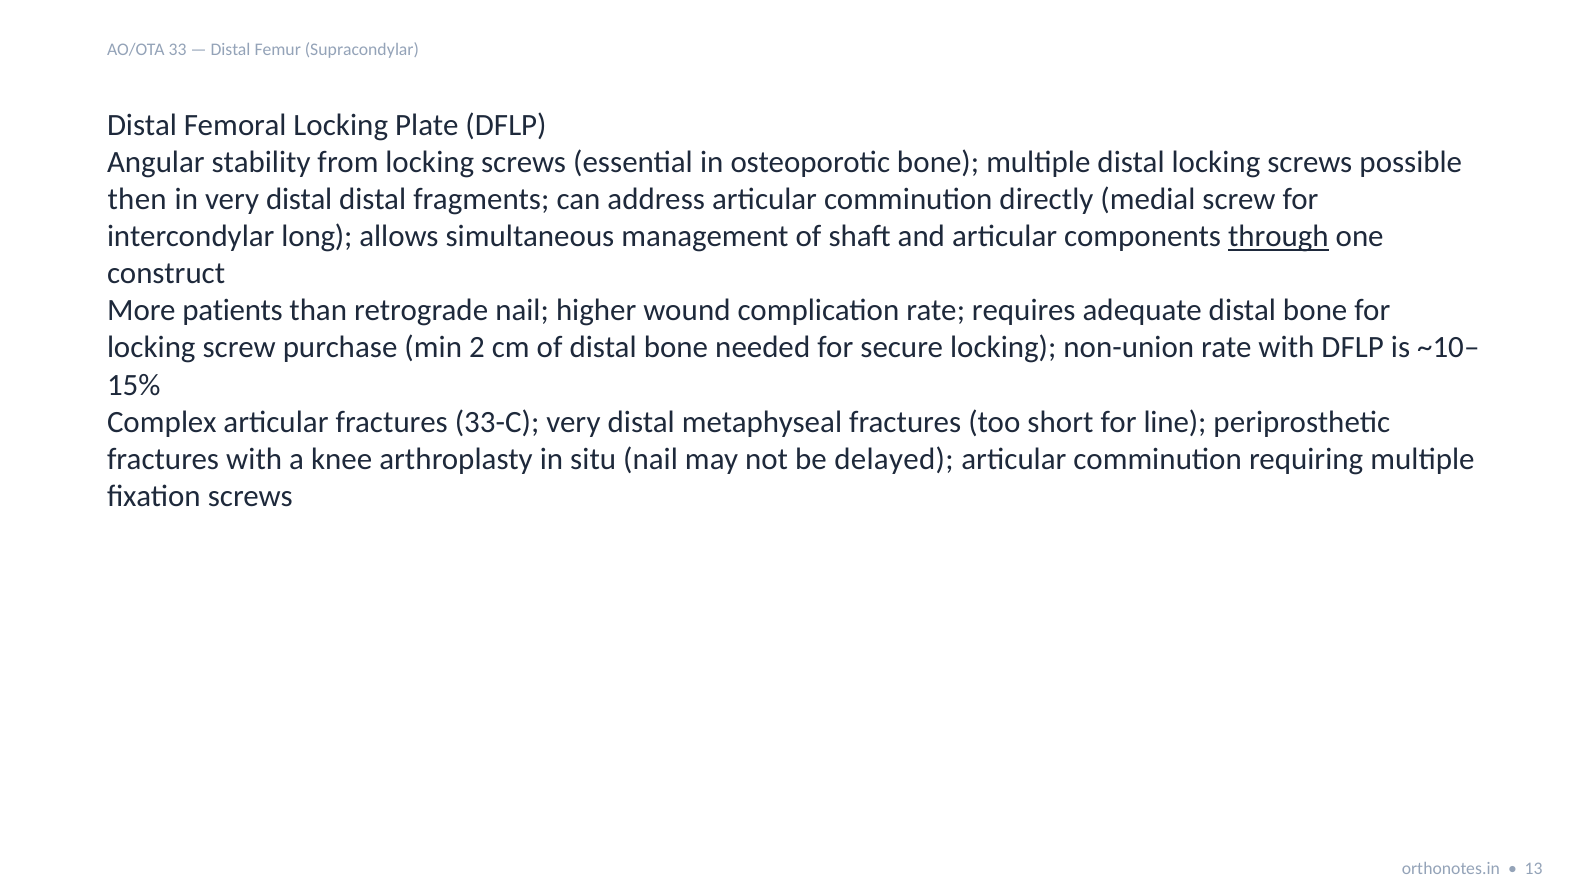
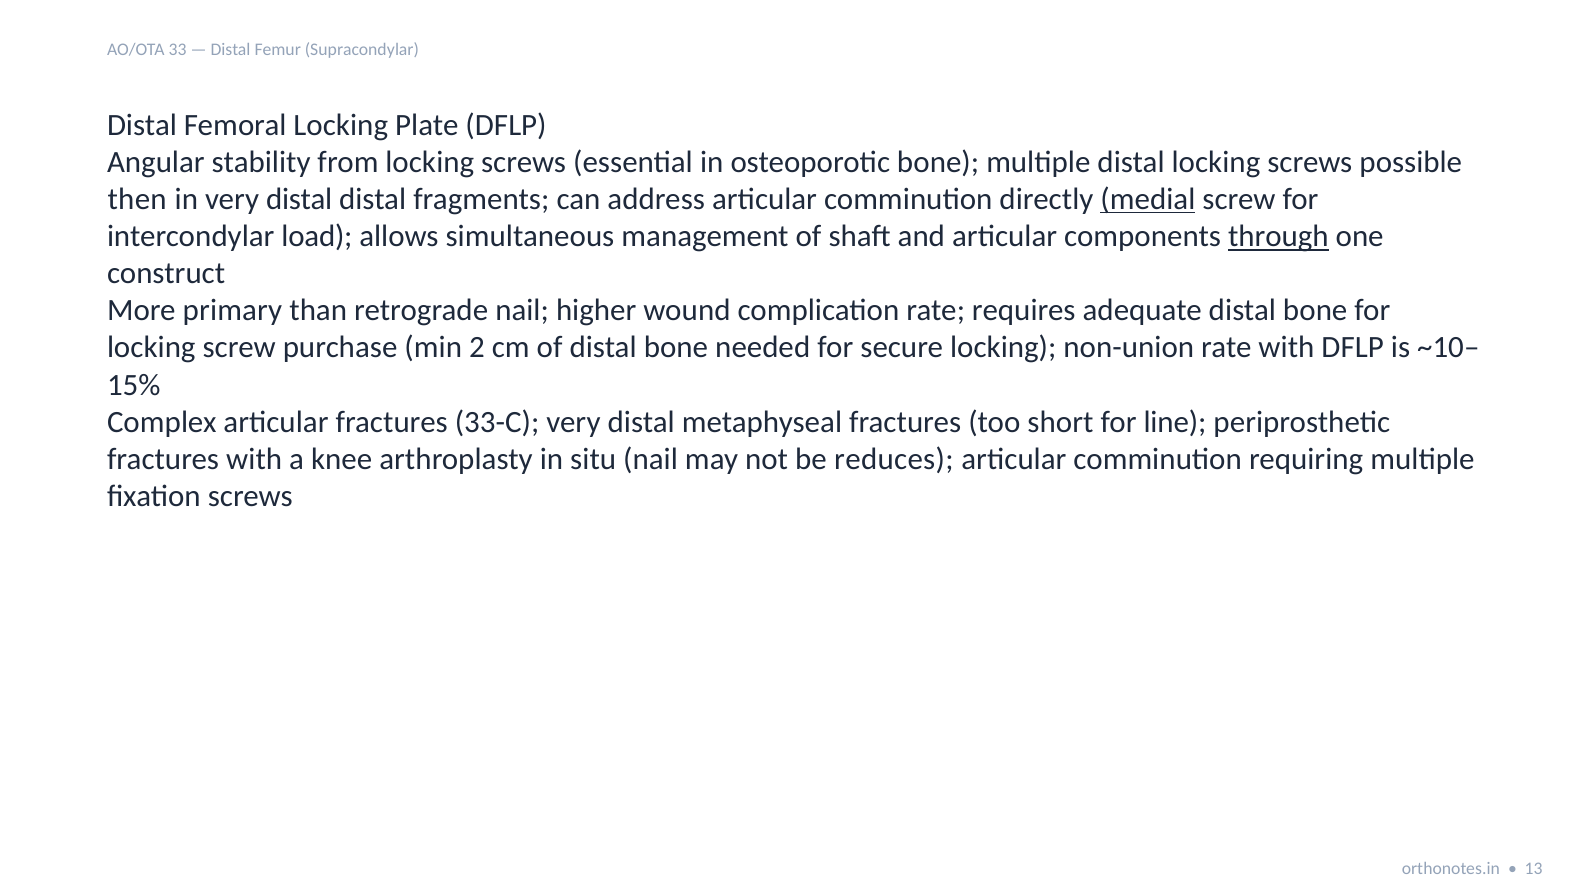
medial underline: none -> present
long: long -> load
patients: patients -> primary
delayed: delayed -> reduces
